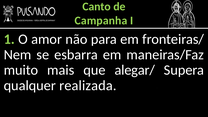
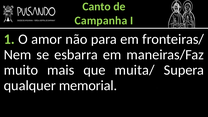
alegar/: alegar/ -> muita/
realizada: realizada -> memorial
